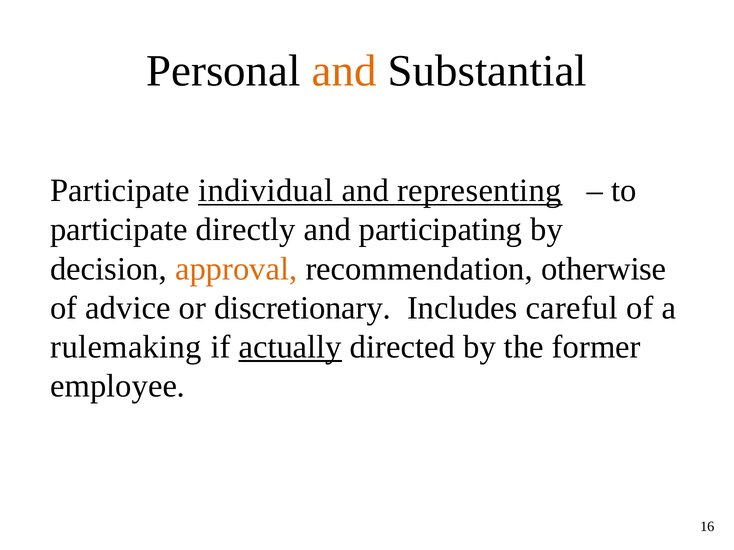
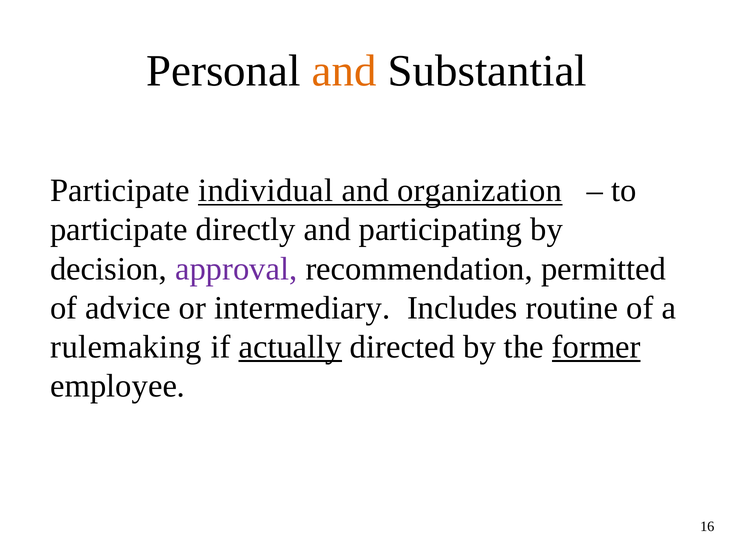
representing: representing -> organization
approval colour: orange -> purple
otherwise: otherwise -> permitted
discretionary: discretionary -> intermediary
careful: careful -> routine
former underline: none -> present
